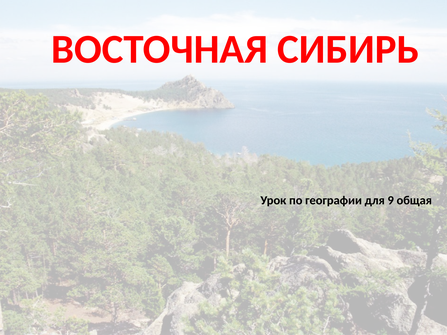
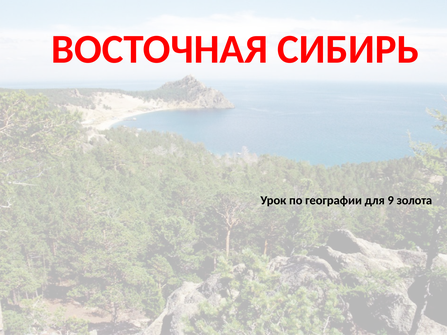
общая: общая -> золота
